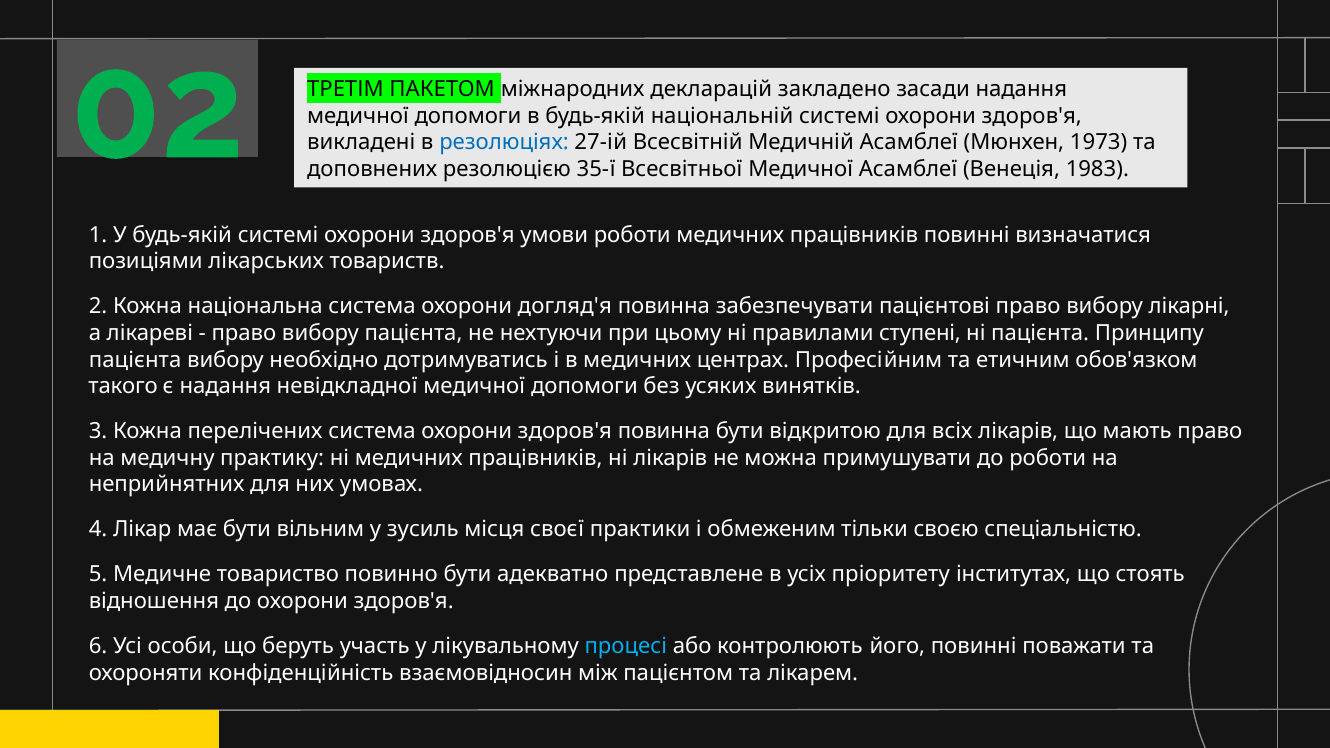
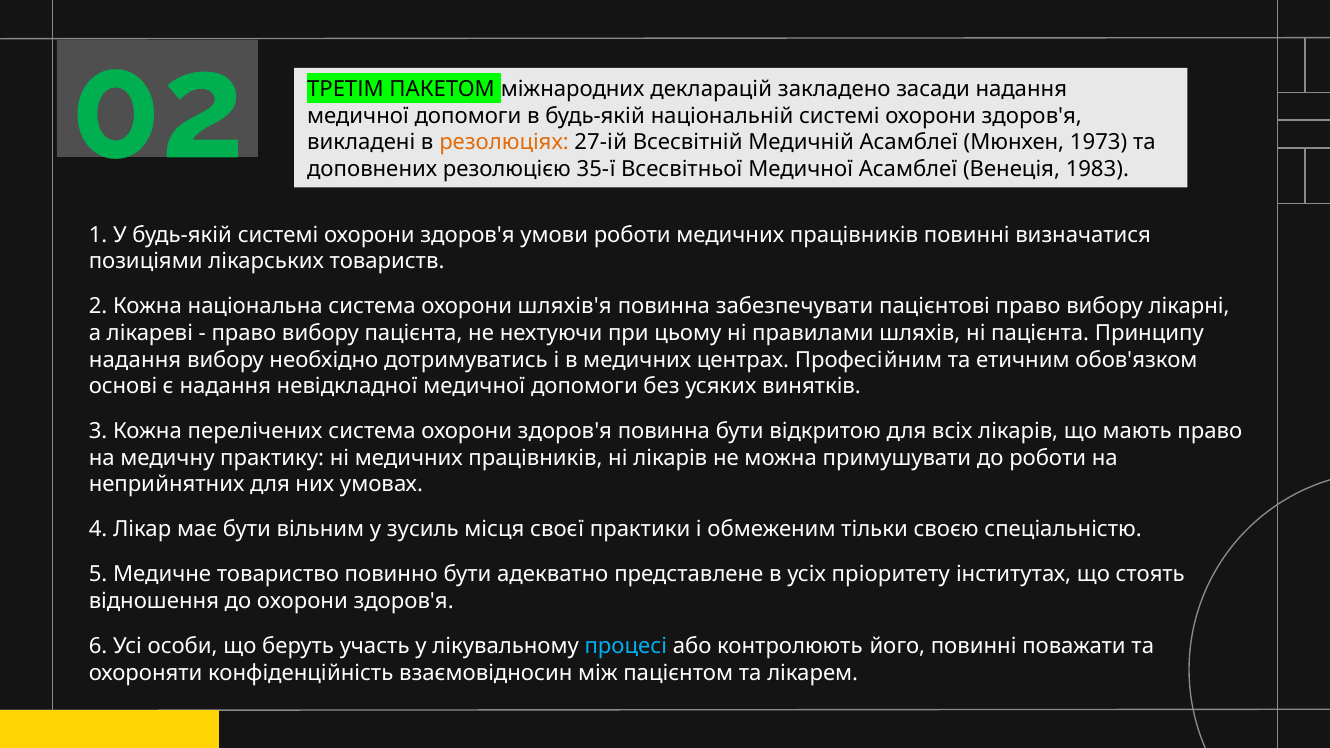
резолюціях colour: blue -> orange
догляд'я: догляд'я -> шляхів'я
ступені: ступені -> шляхів
пацієнта at (135, 360): пацієнта -> надання
такого: такого -> основі
